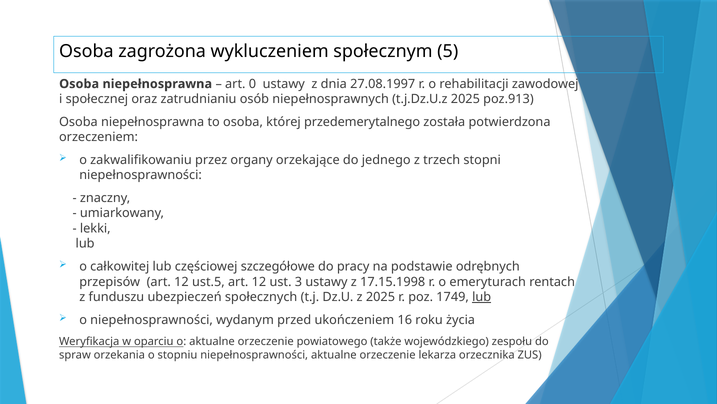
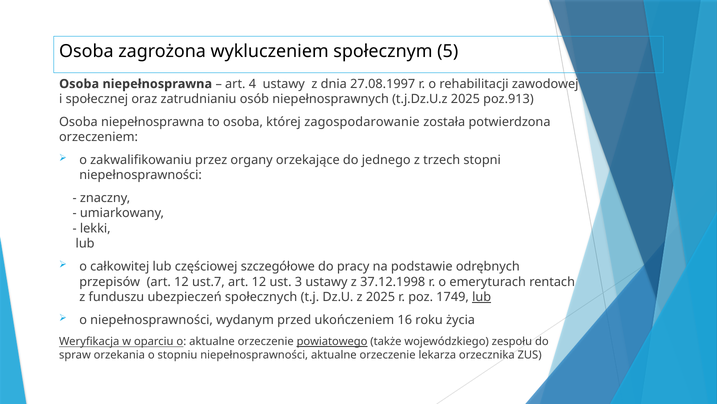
0: 0 -> 4
przedemerytalnego: przedemerytalnego -> zagospodarowanie
ust.5: ust.5 -> ust.7
17.15.1998: 17.15.1998 -> 37.12.1998
powiatowego underline: none -> present
